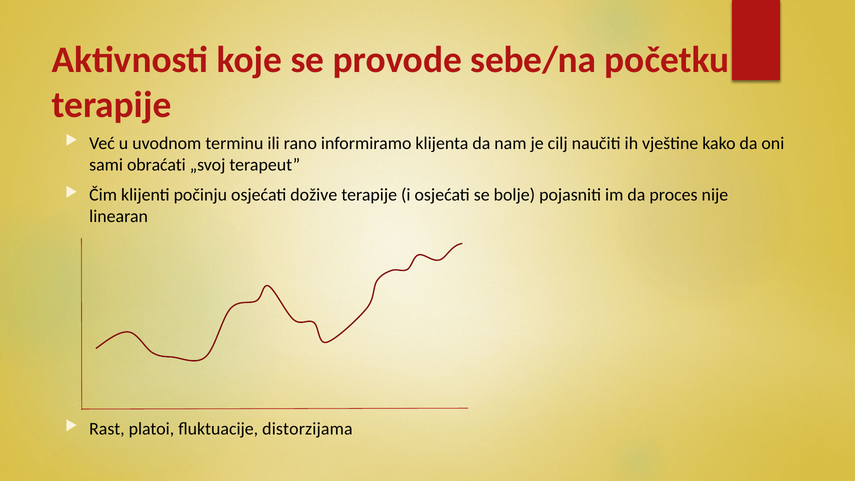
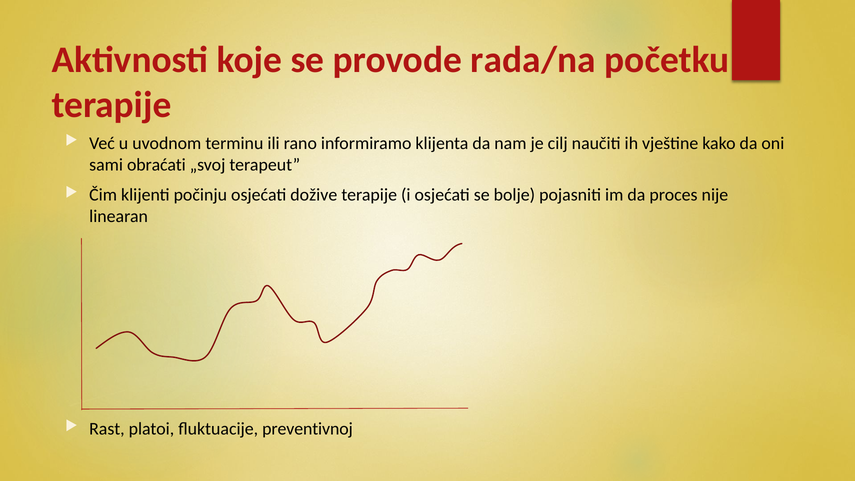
sebe/na: sebe/na -> rada/na
distorzijama: distorzijama -> preventivnoj
